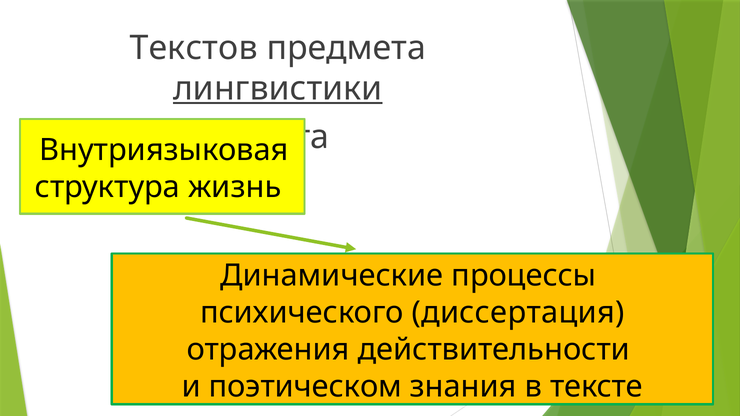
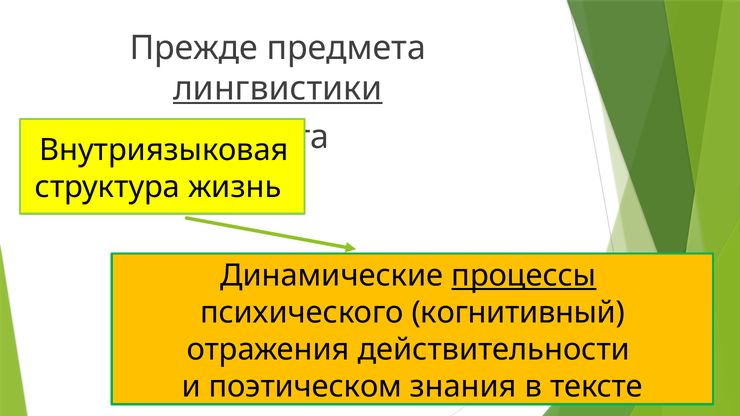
Текстов: Текстов -> Прежде
процессы underline: none -> present
диссертация: диссертация -> когнитивный
